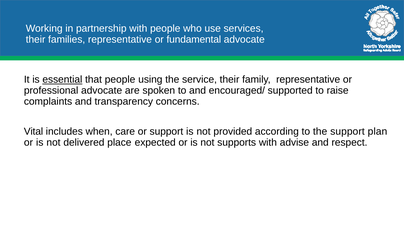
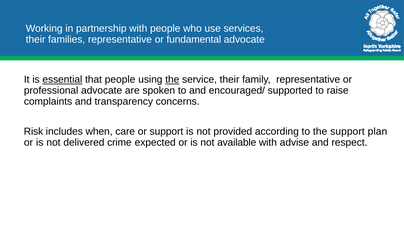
the at (172, 80) underline: none -> present
Vital: Vital -> Risk
place: place -> crime
supports: supports -> available
